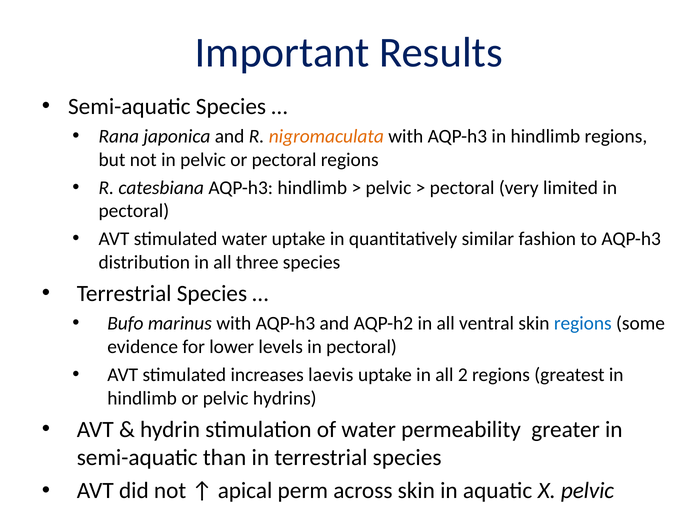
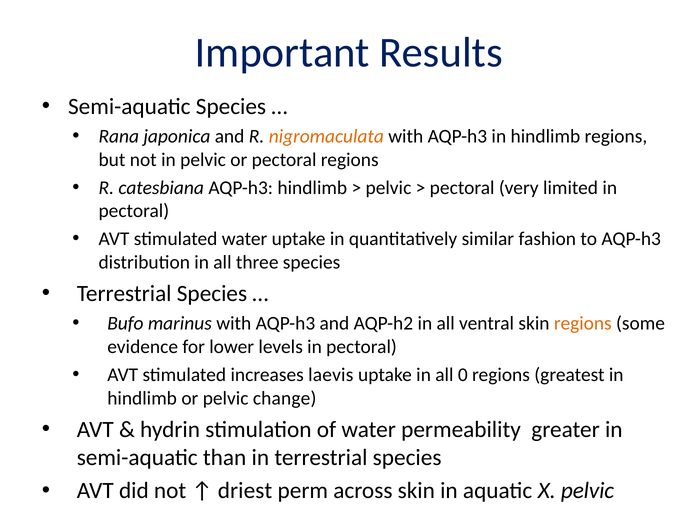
regions at (583, 323) colour: blue -> orange
2: 2 -> 0
hydrins: hydrins -> change
apical: apical -> driest
